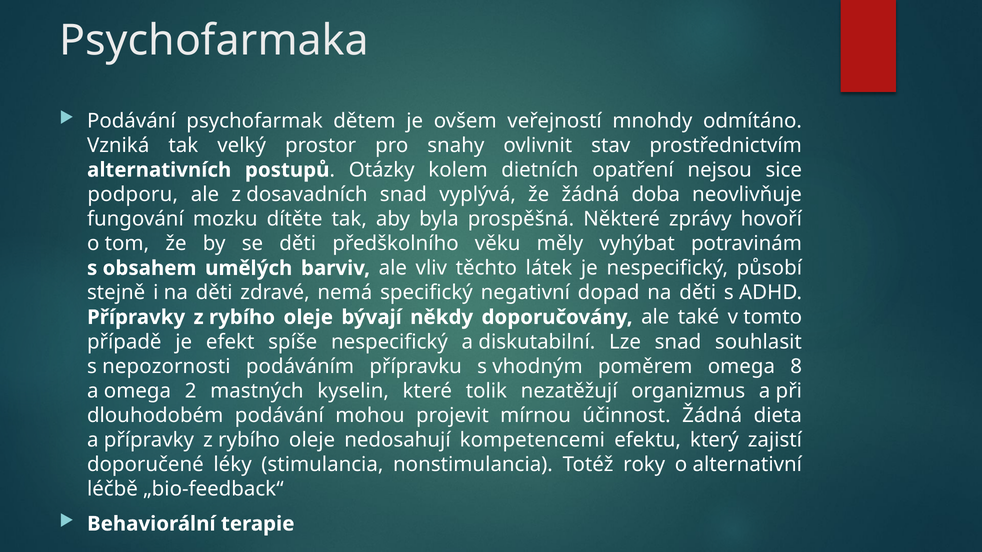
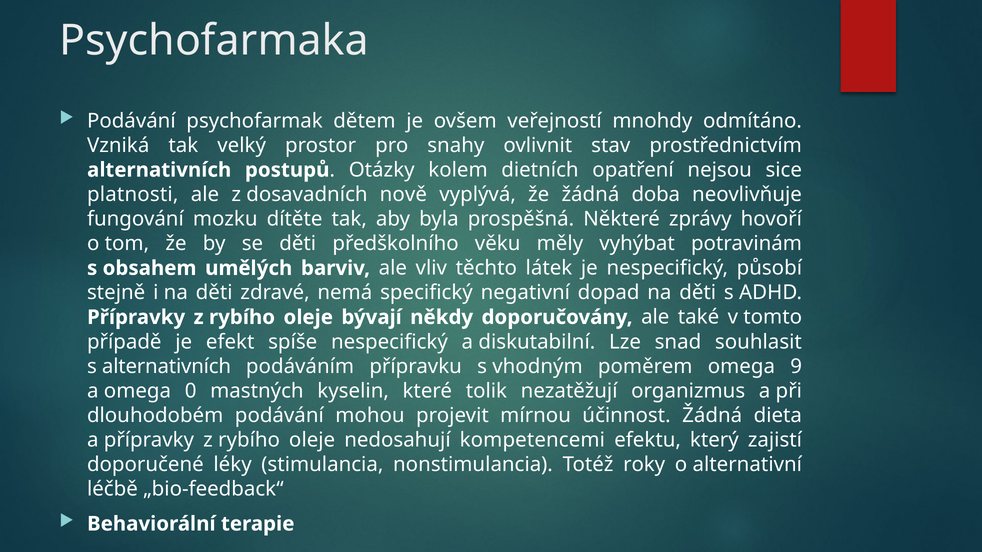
podporu: podporu -> platnosti
dosavadních snad: snad -> nově
s nepozornosti: nepozornosti -> alternativních
8: 8 -> 9
2: 2 -> 0
